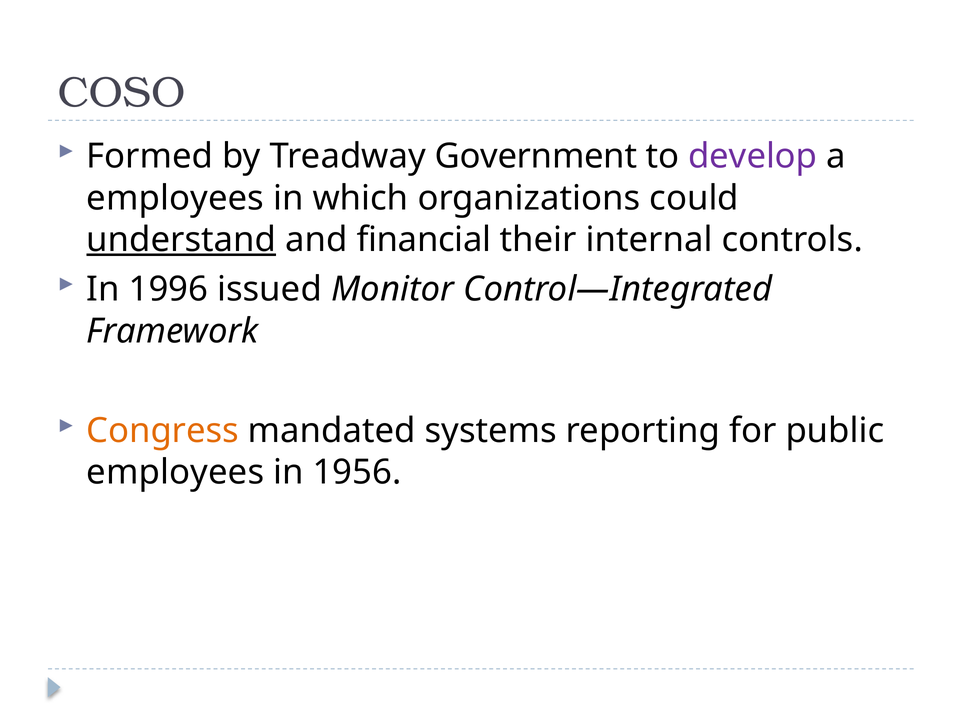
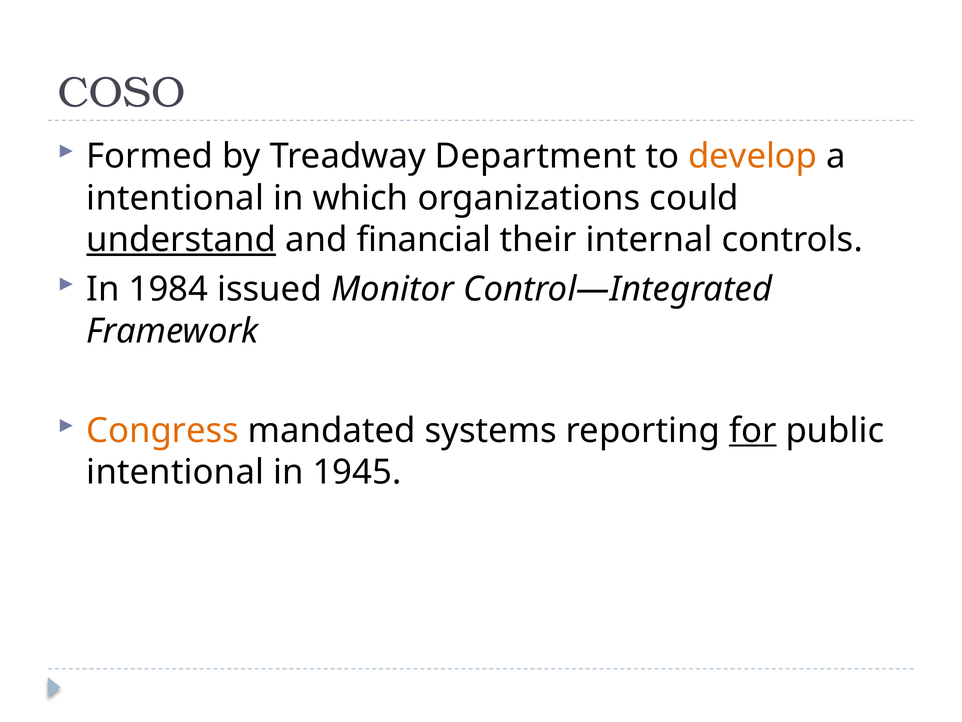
Government: Government -> Department
develop colour: purple -> orange
employees at (175, 198): employees -> intentional
1996: 1996 -> 1984
for underline: none -> present
employees at (175, 472): employees -> intentional
1956: 1956 -> 1945
